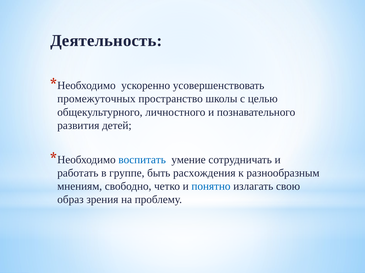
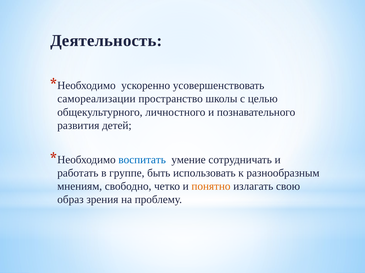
промежуточных: промежуточных -> самореализации
расхождения: расхождения -> использовать
понятно colour: blue -> orange
